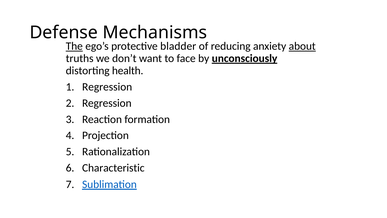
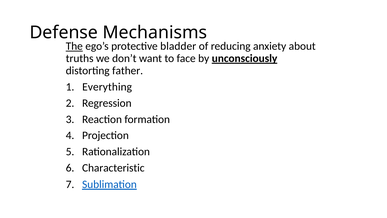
about underline: present -> none
health: health -> father
Regression at (107, 87): Regression -> Everything
